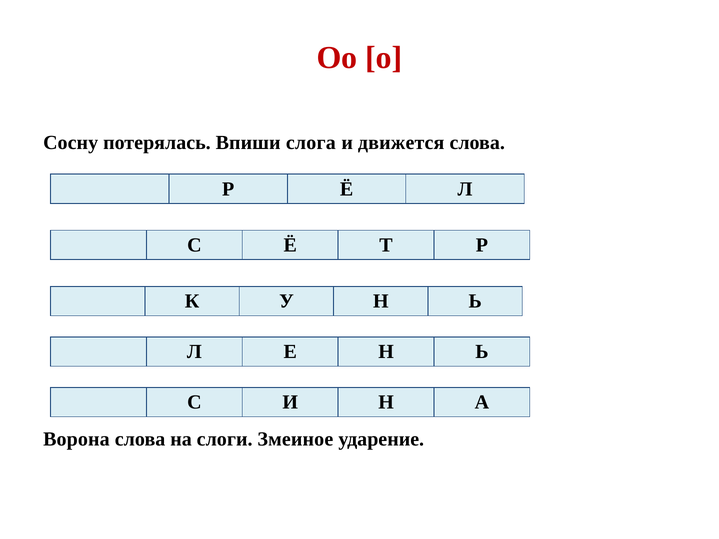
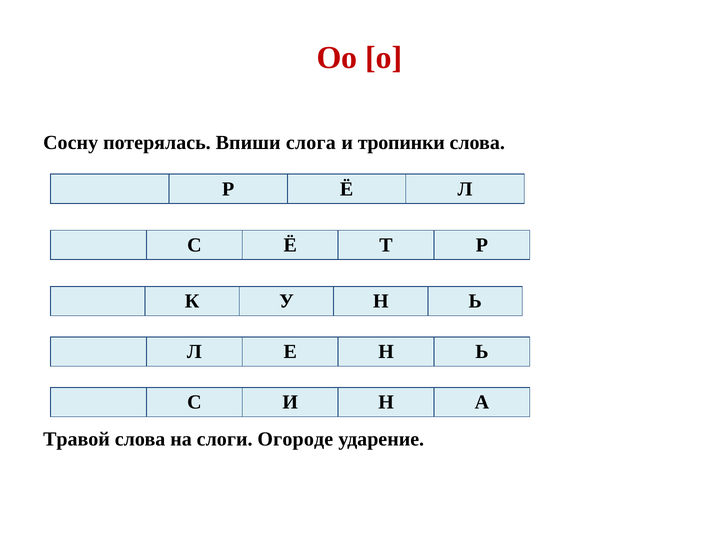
движется: движется -> тропинки
Ворона: Ворона -> Травой
Змеиное: Змеиное -> Огороде
